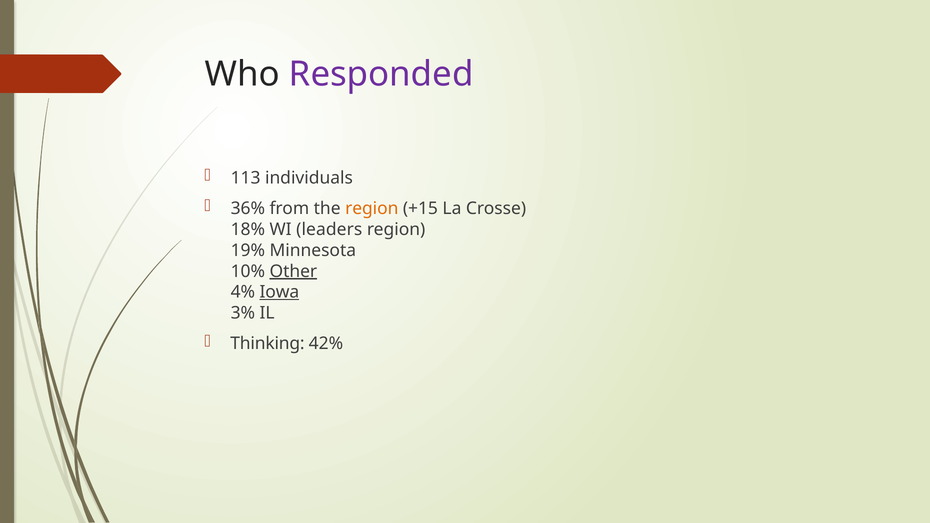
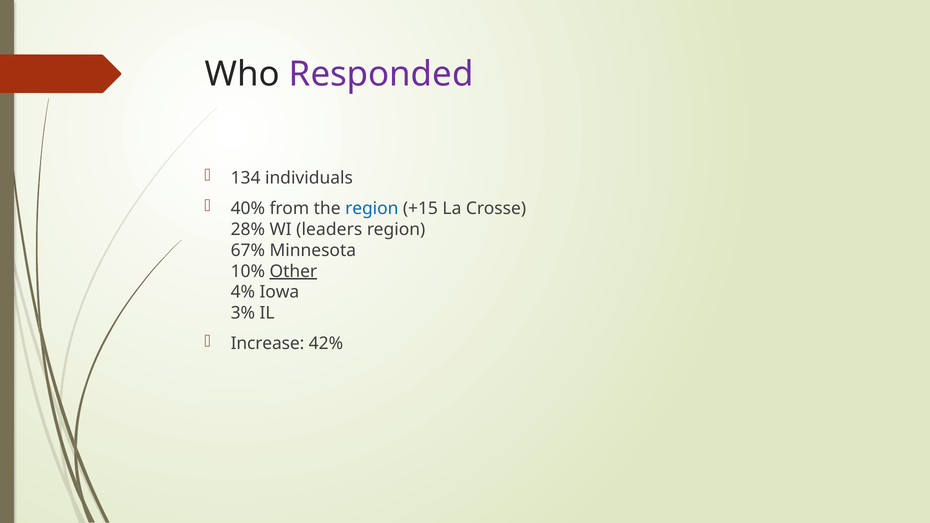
113: 113 -> 134
36%: 36% -> 40%
region at (372, 209) colour: orange -> blue
18%: 18% -> 28%
19%: 19% -> 67%
Iowa underline: present -> none
Thinking: Thinking -> Increase
